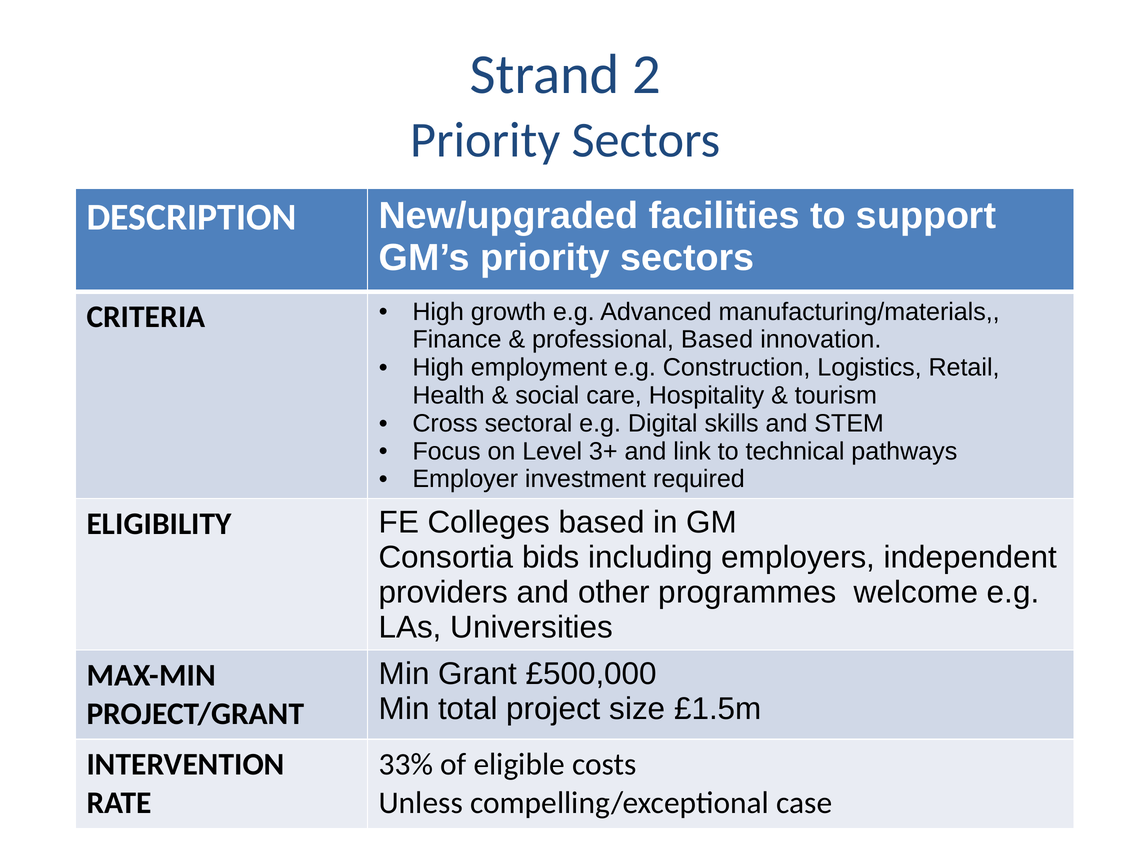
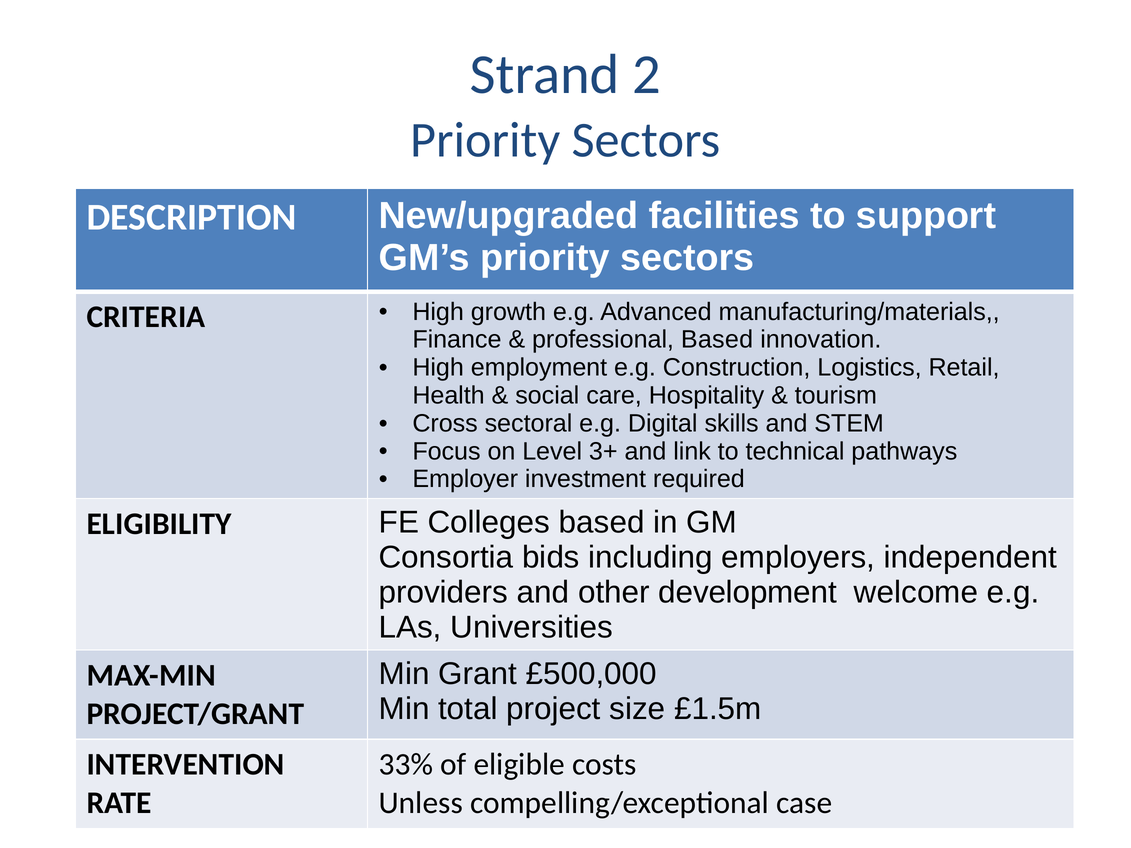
programmes: programmes -> development
